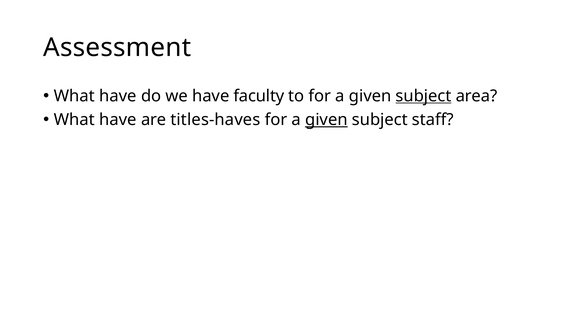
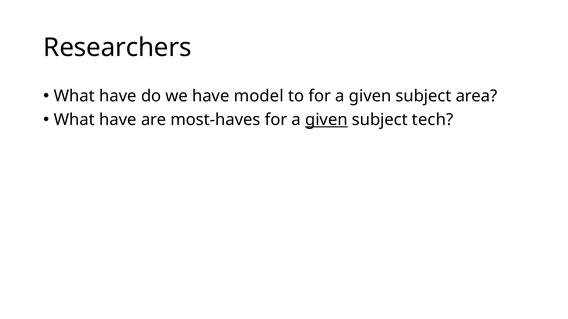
Assessment: Assessment -> Researchers
faculty: faculty -> model
subject at (423, 96) underline: present -> none
titles-haves: titles-haves -> most-haves
staff: staff -> tech
